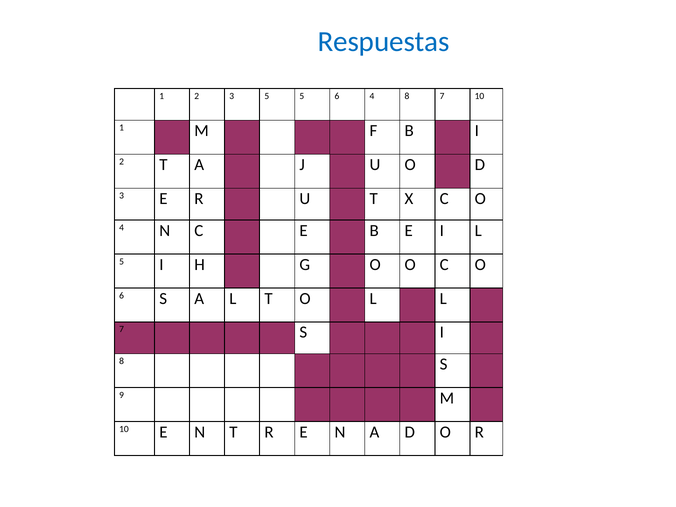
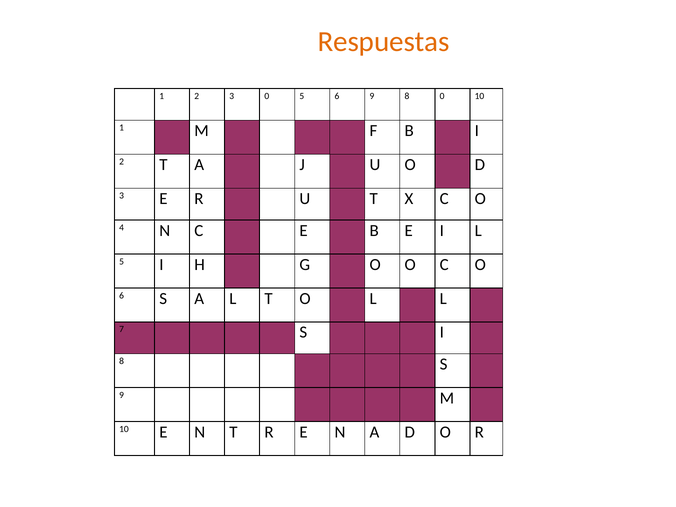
Respuestas colour: blue -> orange
3 5: 5 -> 0
6 4: 4 -> 9
8 7: 7 -> 0
